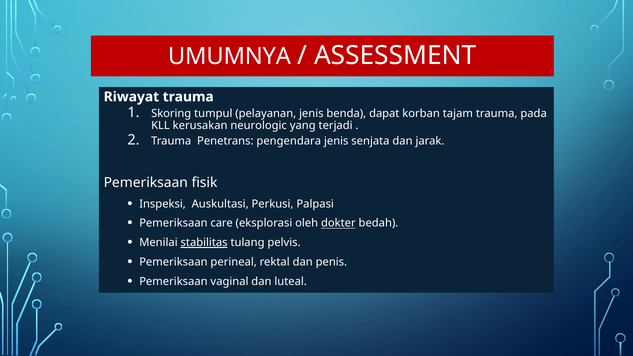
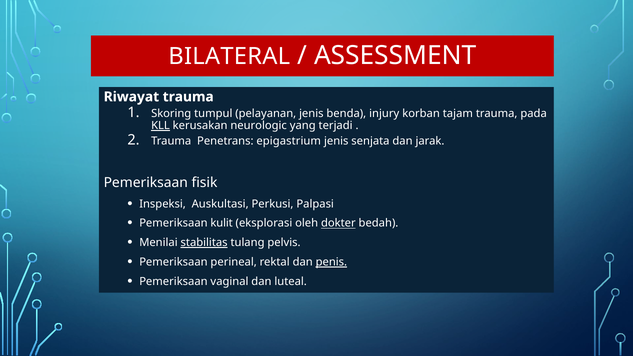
UMUMNYA: UMUMNYA -> BILATERAL
dapat: dapat -> injury
KLL underline: none -> present
pengendara: pengendara -> epigastrium
care: care -> kulit
penis underline: none -> present
